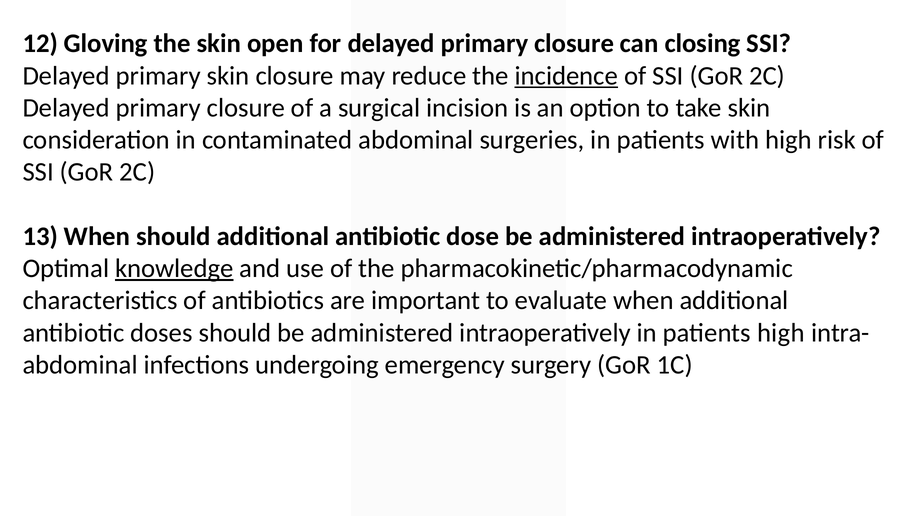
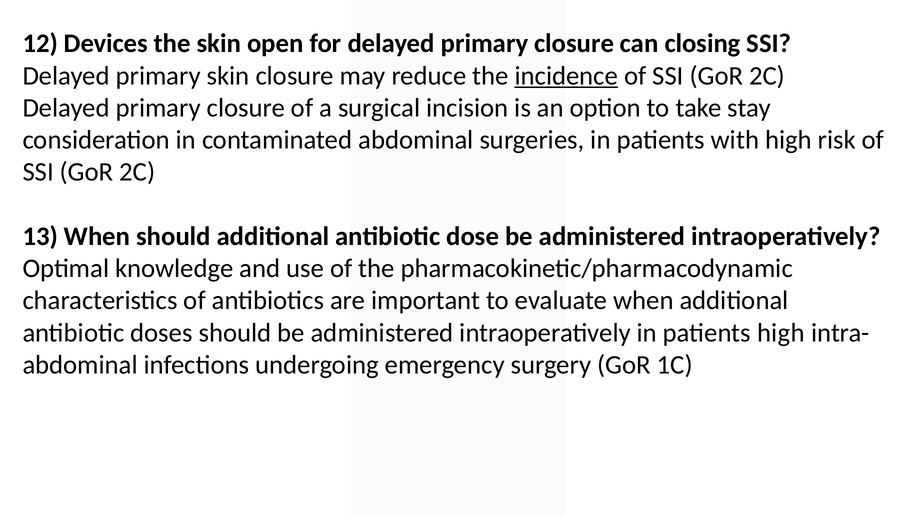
Gloving: Gloving -> Devices
take skin: skin -> stay
knowledge underline: present -> none
